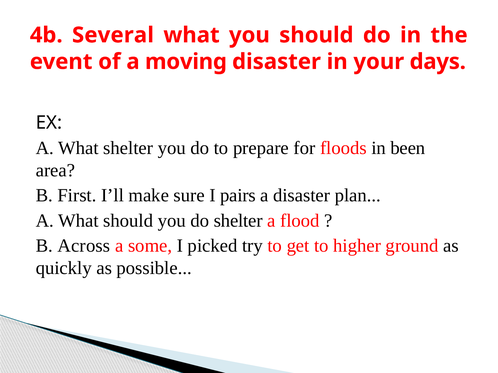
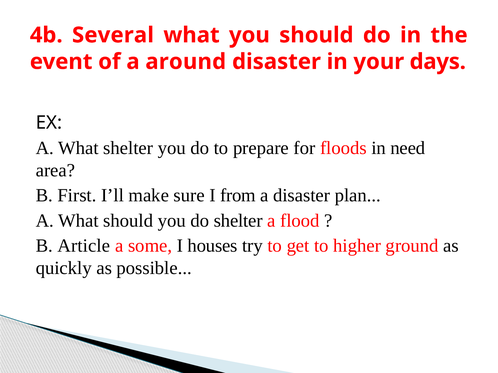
moving: moving -> around
been: been -> need
pairs: pairs -> from
Across: Across -> Article
picked: picked -> houses
